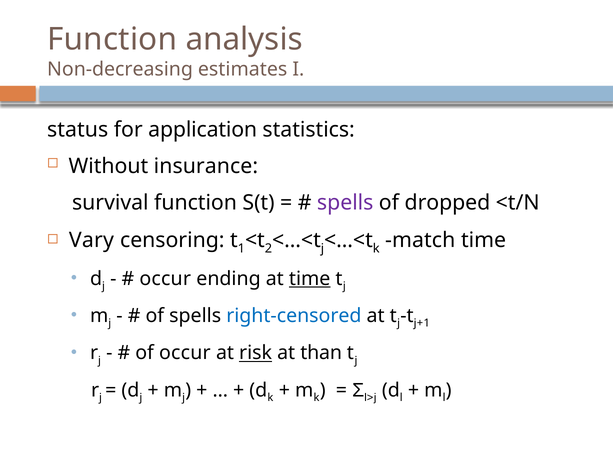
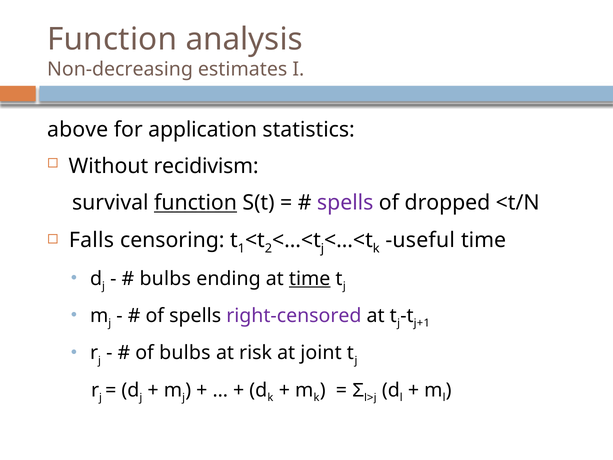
status: status -> above
insurance: insurance -> recidivism
function at (196, 203) underline: none -> present
Vary: Vary -> Falls
match: match -> useful
occur at (165, 278): occur -> bulbs
right-censored colour: blue -> purple
of occur: occur -> bulbs
risk underline: present -> none
than: than -> joint
